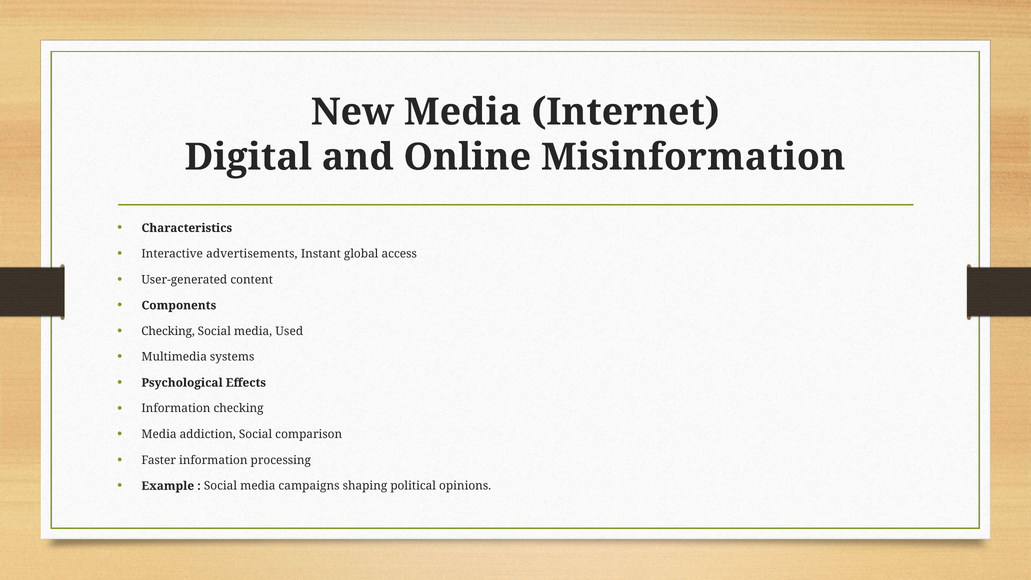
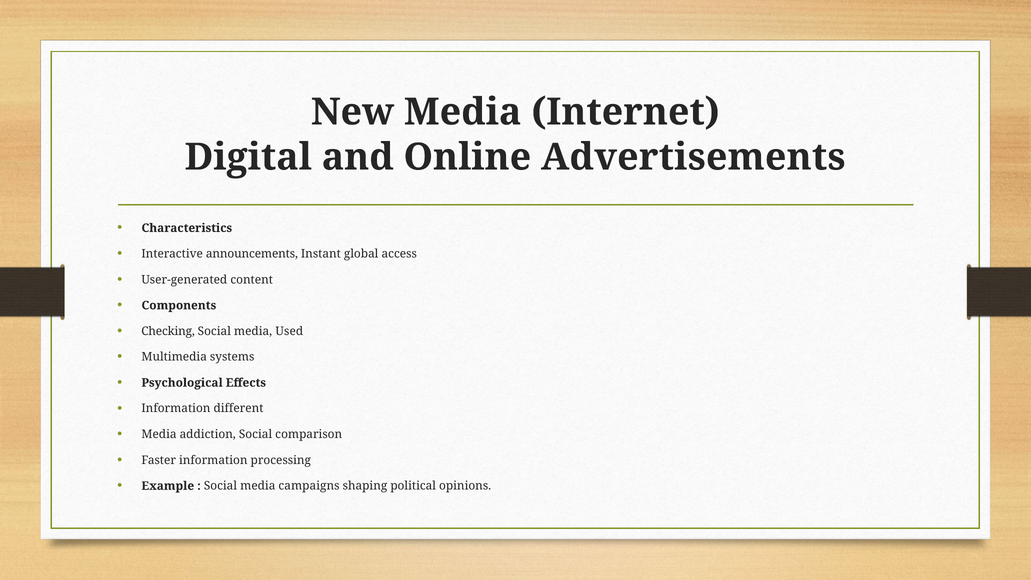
Misinformation: Misinformation -> Advertisements
advertisements: advertisements -> announcements
Information checking: checking -> different
